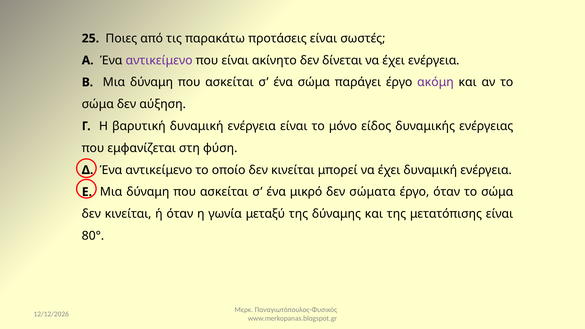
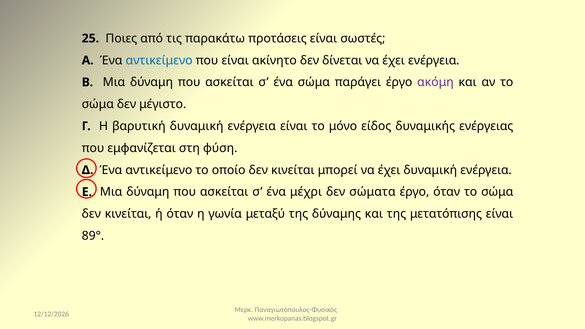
αντικείμενο at (159, 60) colour: purple -> blue
αύξηση: αύξηση -> μέγιστο
μικρό: μικρό -> μέχρι
80°: 80° -> 89°
